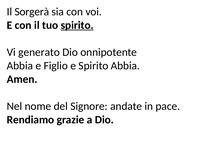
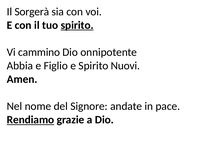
generato: generato -> cammino
Spirito Abbia: Abbia -> Nuovi
Rendiamo underline: none -> present
